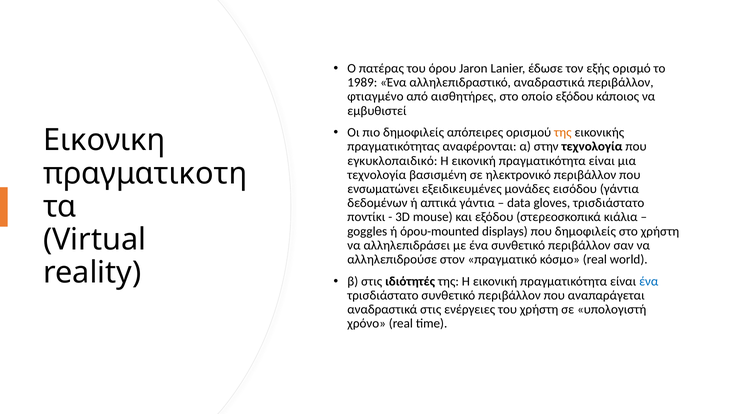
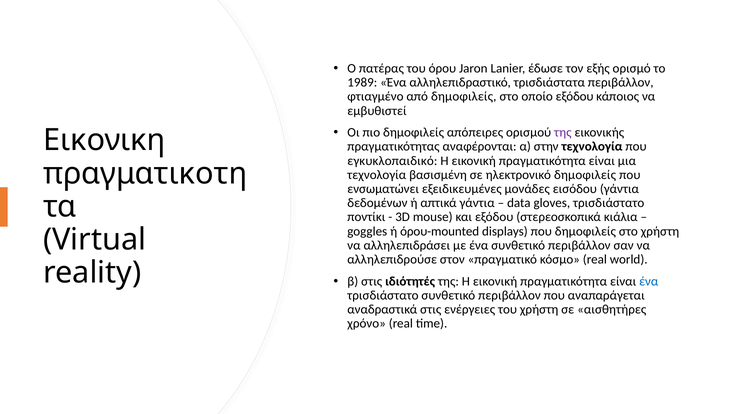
αλληλεπιδραστικό αναδραστικά: αναδραστικά -> τρισδιάστατα
από αισθητήρες: αισθητήρες -> δημοφιλείς
της at (563, 133) colour: orange -> purple
ηλεκτρονικό περιβάλλον: περιβάλλον -> δημοφιλείς
υπολογιστή: υπολογιστή -> αισθητήρες
